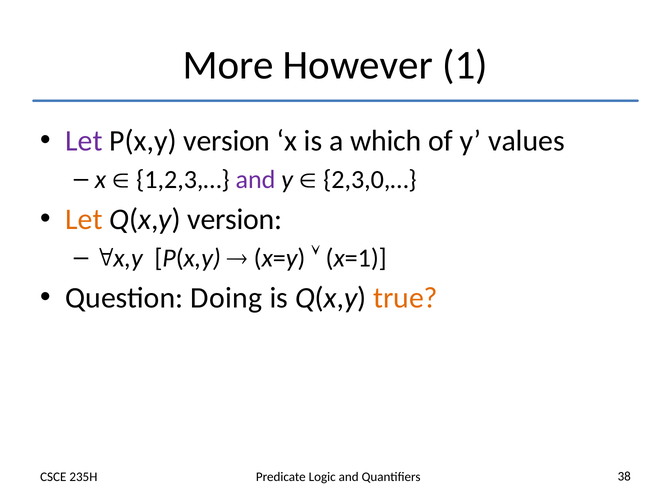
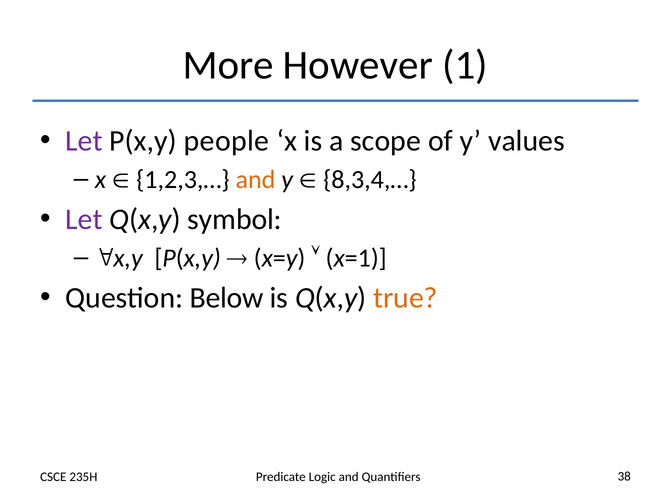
P(x,y version: version -> people
which: which -> scope
and at (255, 179) colour: purple -> orange
2,3,0,…: 2,3,0,… -> 8,3,4,…
Let at (84, 219) colour: orange -> purple
Q(x,y version: version -> symbol
Doing: Doing -> Below
